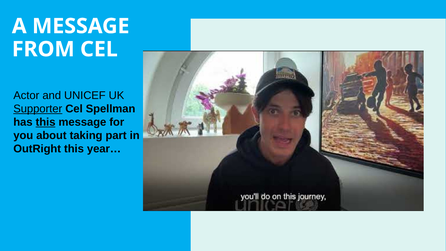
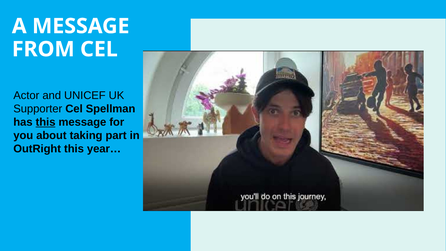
Supporter underline: present -> none
